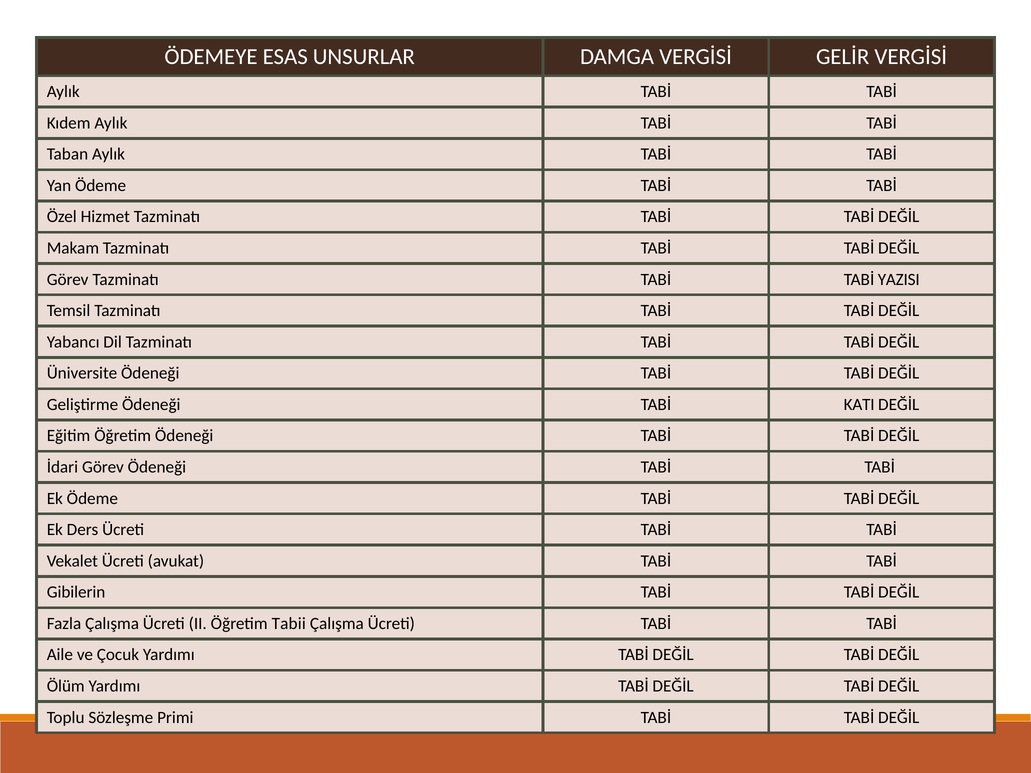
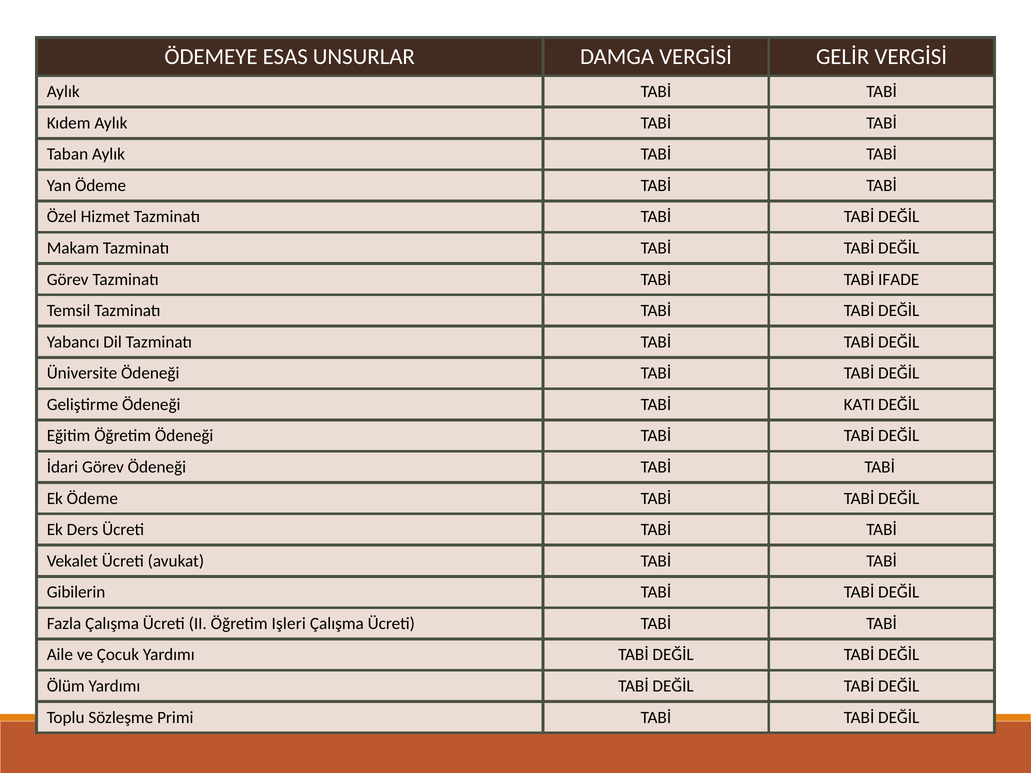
YAZISI: YAZISI -> IFADE
Tabii: Tabii -> Işleri
